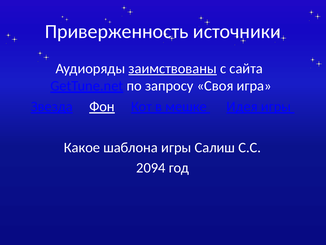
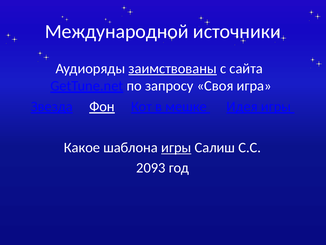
Приверженность: Приверженность -> Международной
игры at (176, 147) underline: none -> present
2094: 2094 -> 2093
